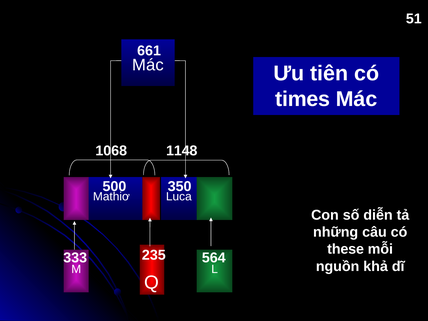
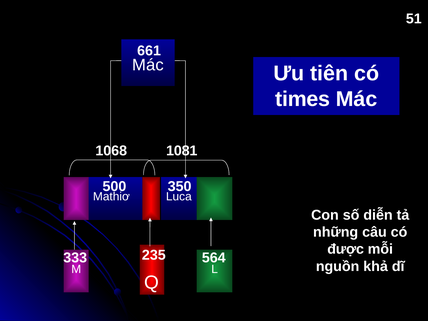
1148: 1148 -> 1081
these: these -> được
